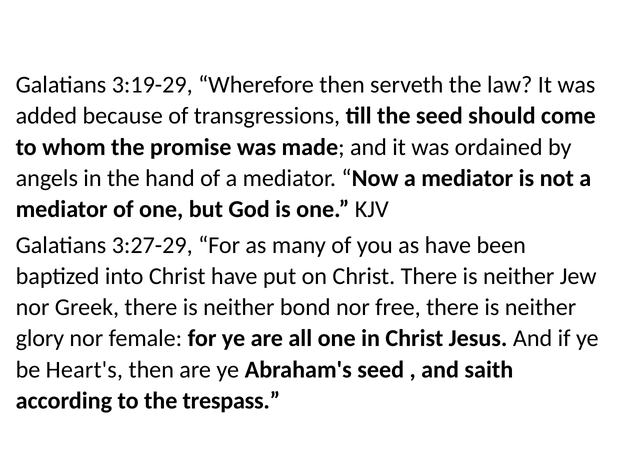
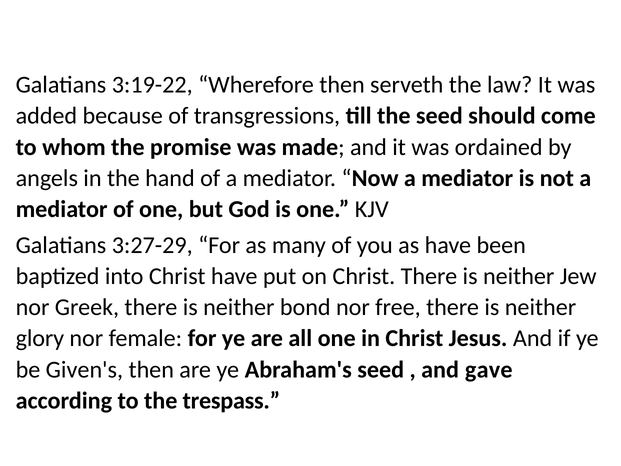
3:19-29: 3:19-29 -> 3:19-22
Heart's: Heart's -> Given's
saith: saith -> gave
